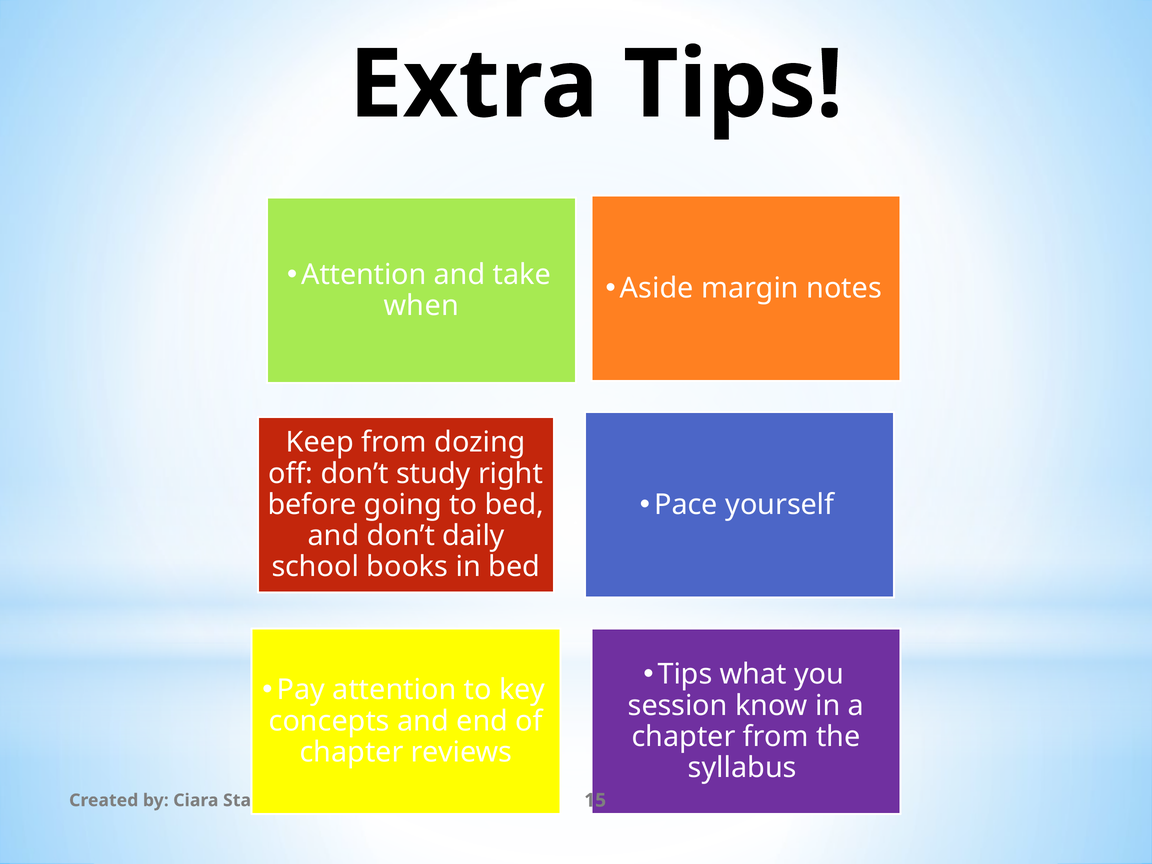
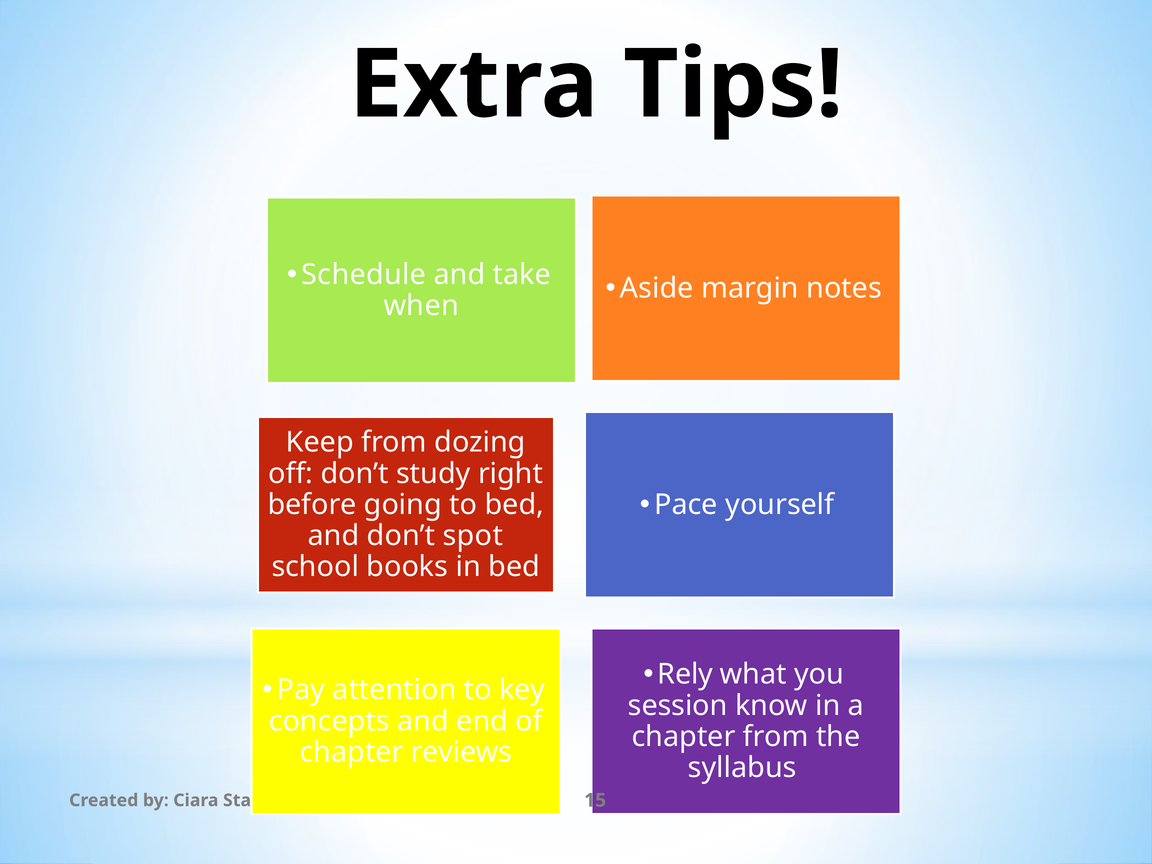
Attention at (364, 275): Attention -> Schedule
daily: daily -> spot
Tips at (685, 674): Tips -> Rely
